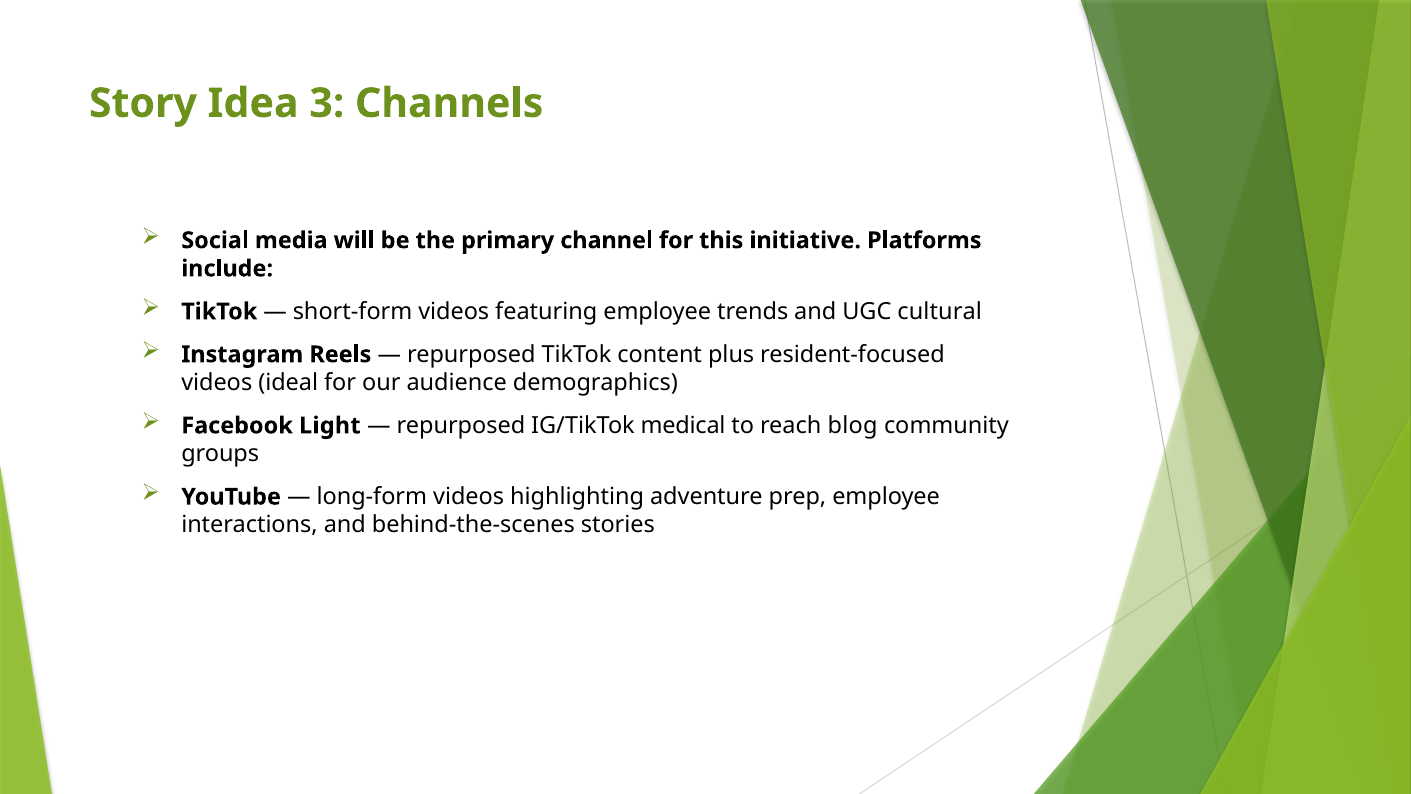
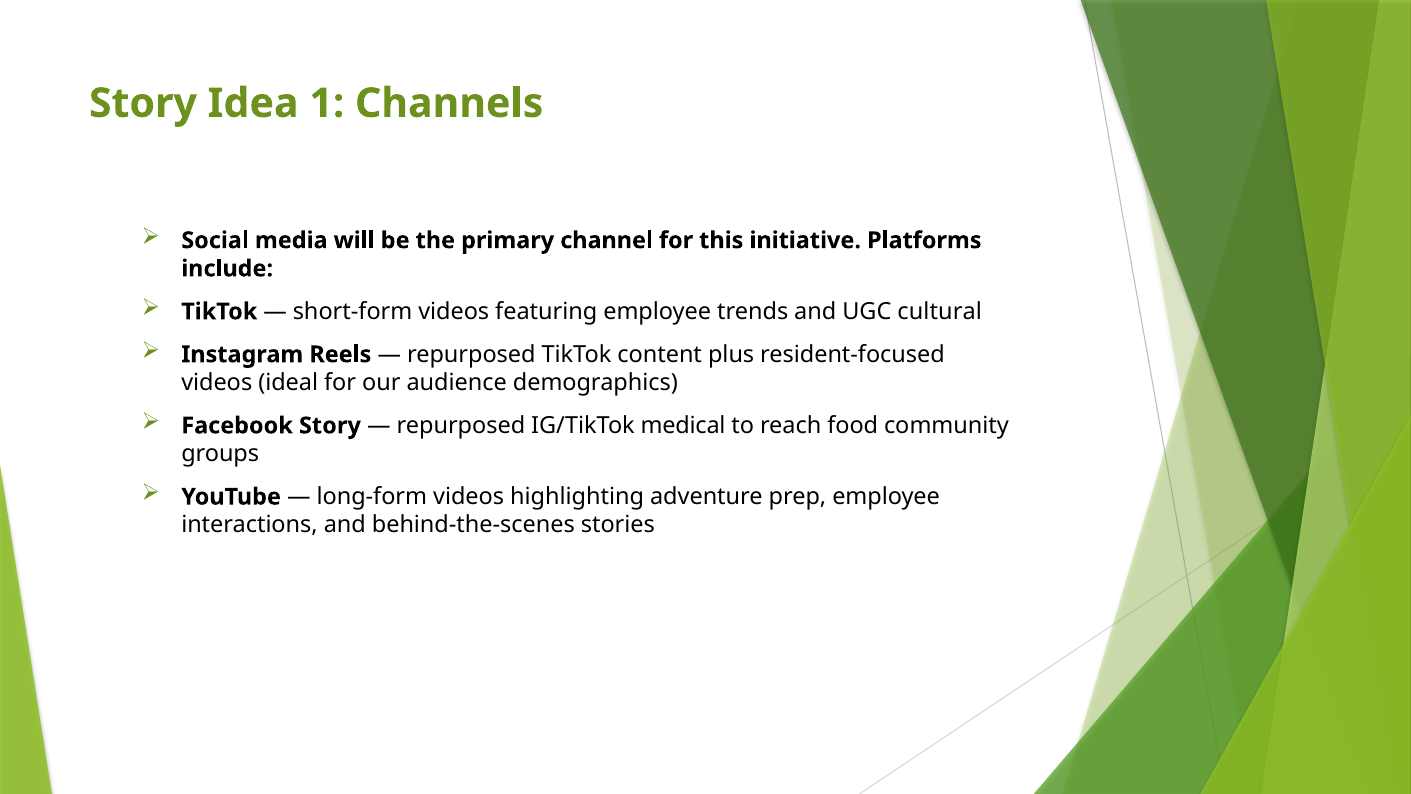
3: 3 -> 1
Facebook Light: Light -> Story
blog: blog -> food
